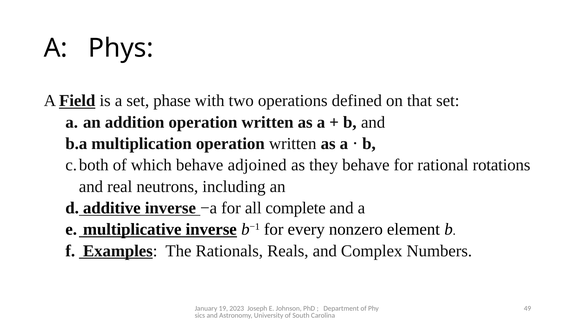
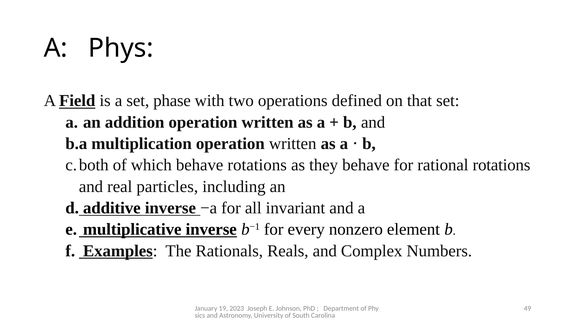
behave adjoined: adjoined -> rotations
neutrons: neutrons -> particles
complete: complete -> invariant
